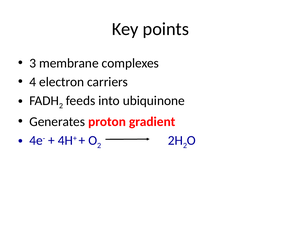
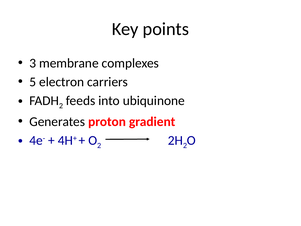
4: 4 -> 5
